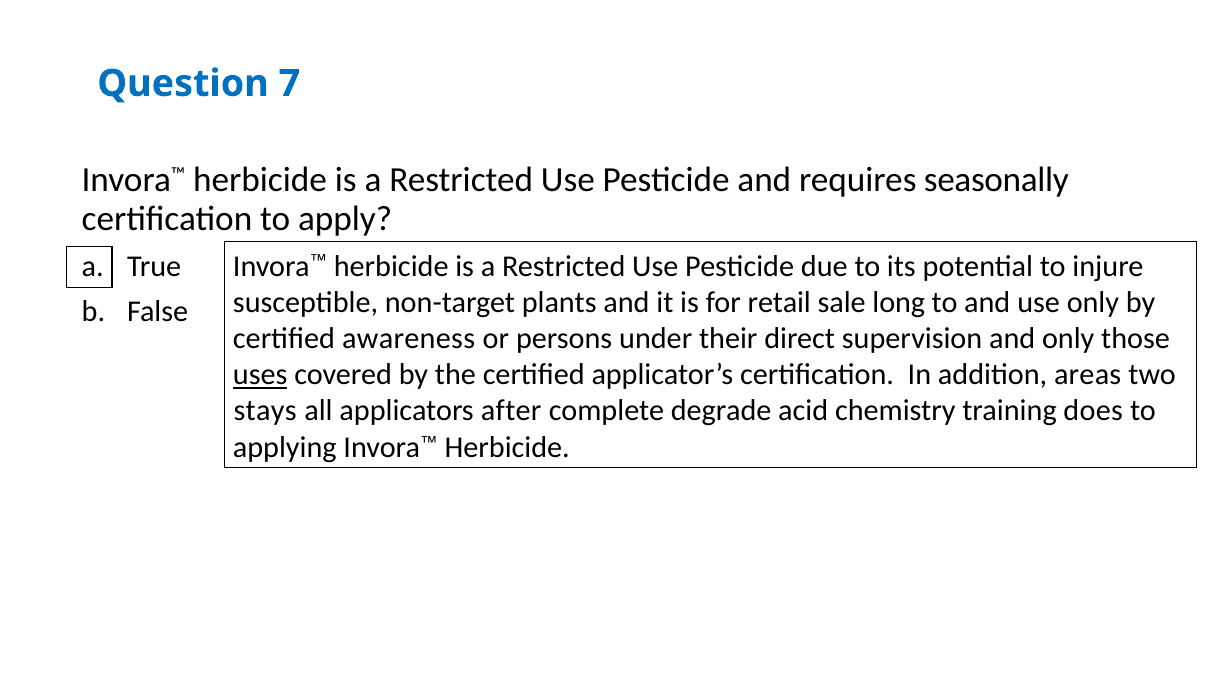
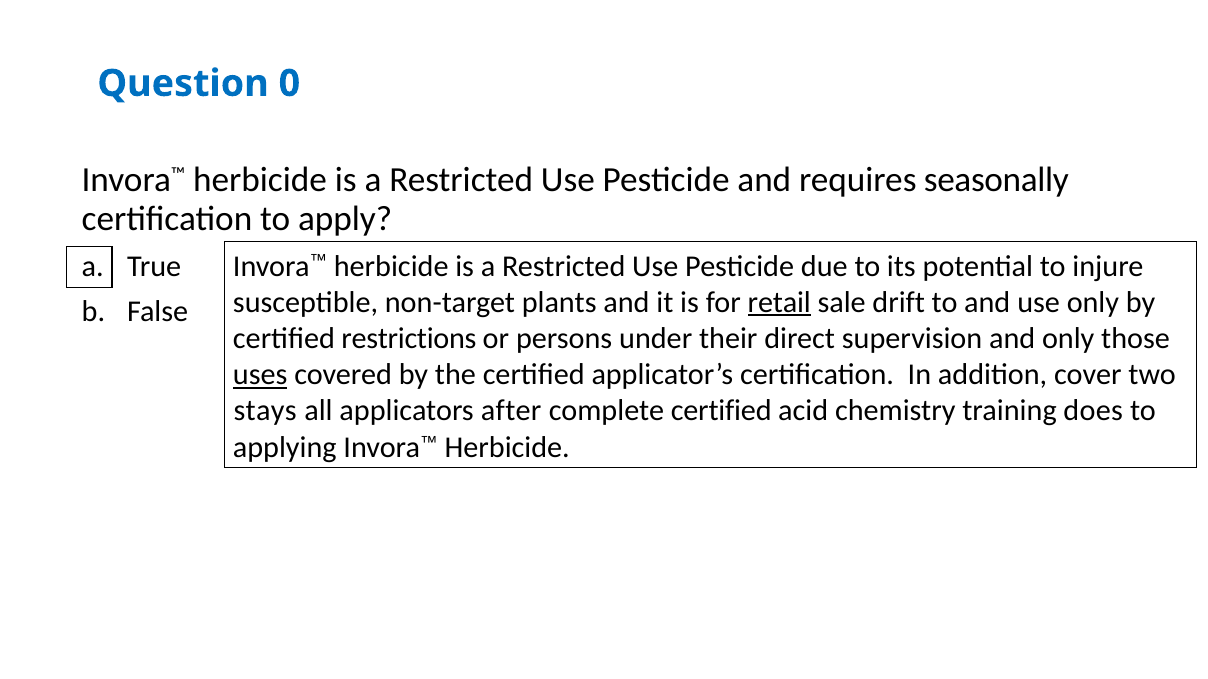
7: 7 -> 0
retail underline: none -> present
long: long -> drift
awareness: awareness -> restrictions
areas: areas -> cover
complete degrade: degrade -> certified
